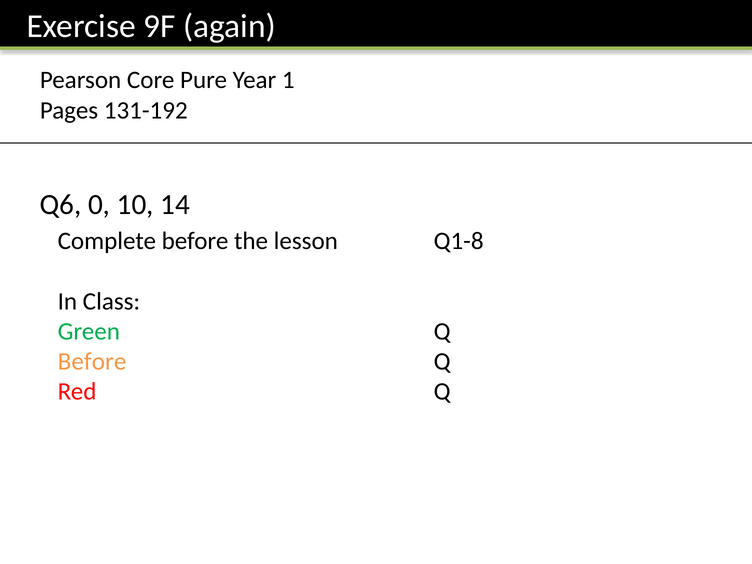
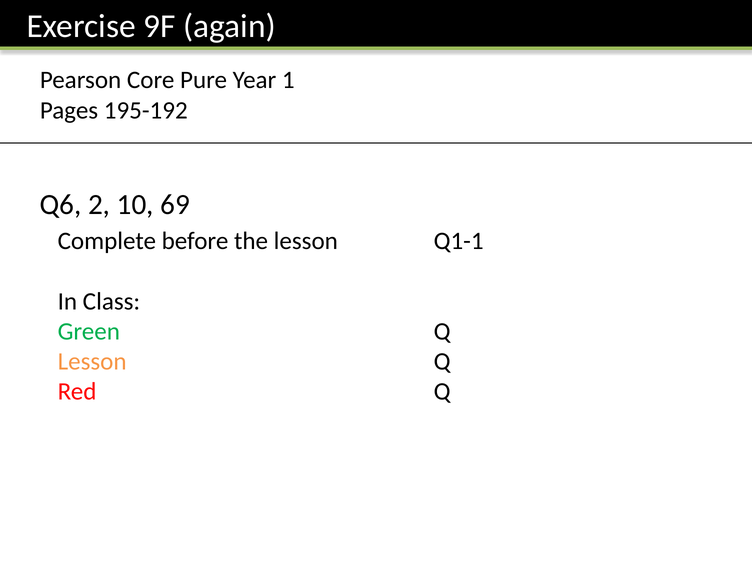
131-192: 131-192 -> 195-192
0: 0 -> 2
14: 14 -> 69
Q1-8: Q1-8 -> Q1-1
Before at (92, 361): Before -> Lesson
